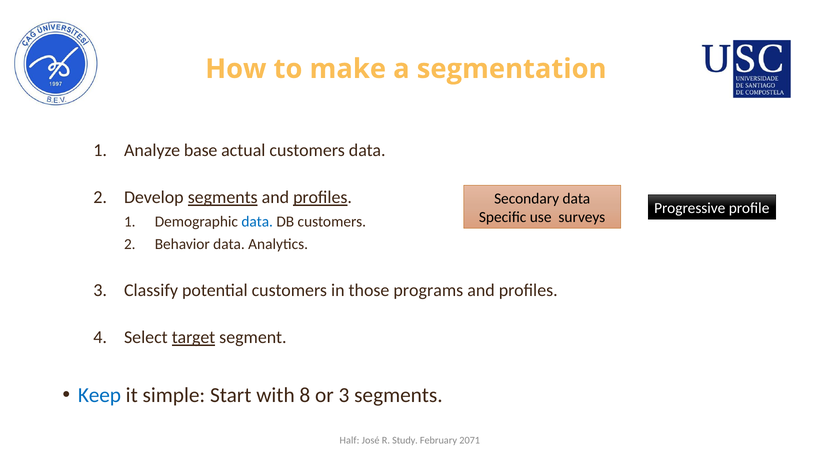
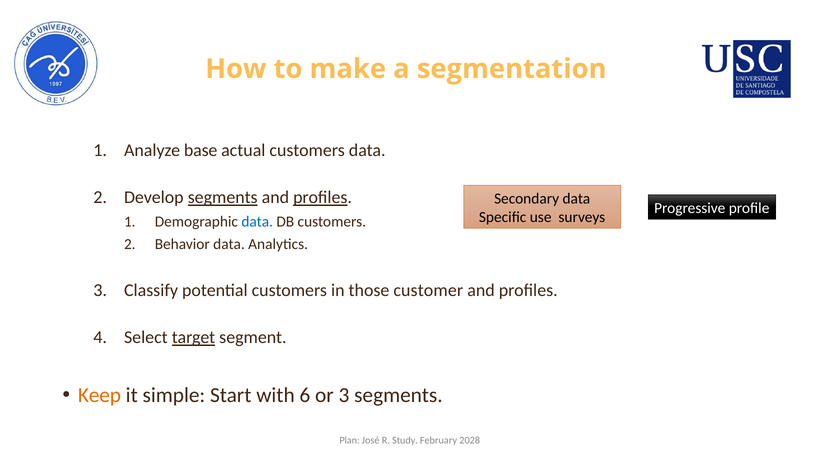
programs: programs -> customer
Keep colour: blue -> orange
8: 8 -> 6
Half: Half -> Plan
2071: 2071 -> 2028
